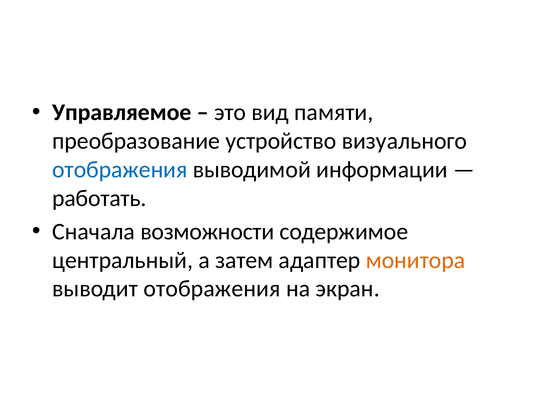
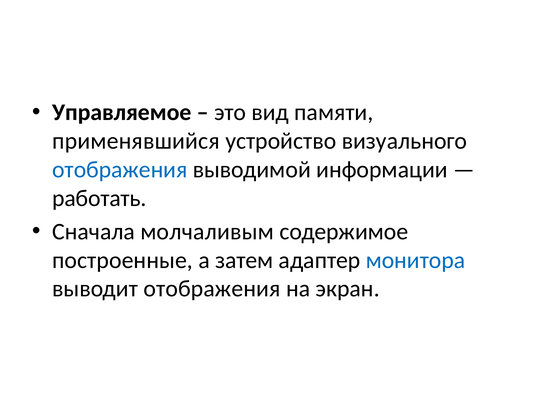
преобразование: преобразование -> применявшийся
возможности: возможности -> молчаливым
центральный: центральный -> построенные
монитора colour: orange -> blue
